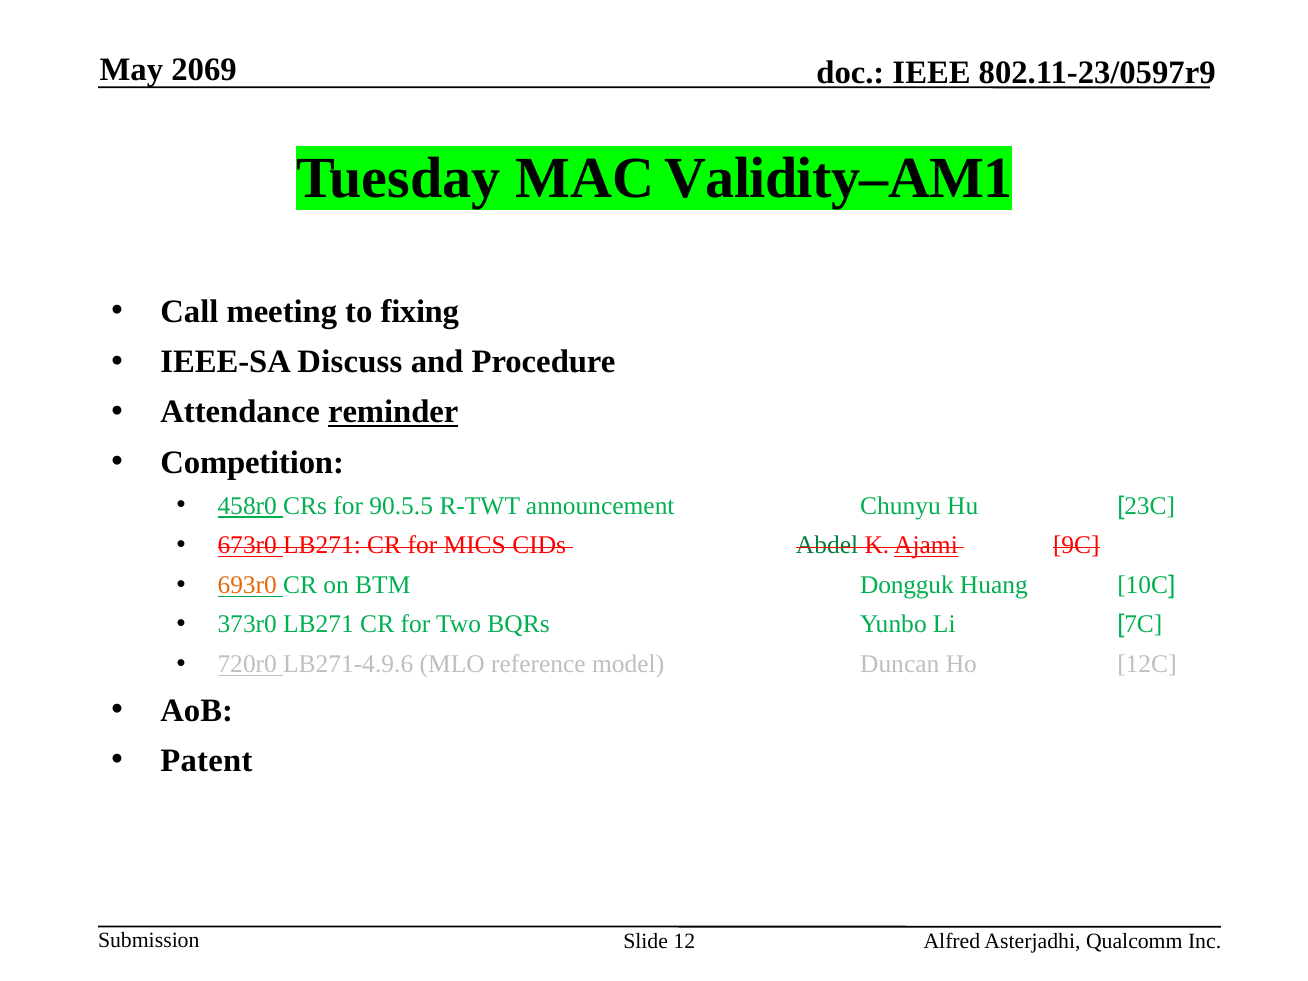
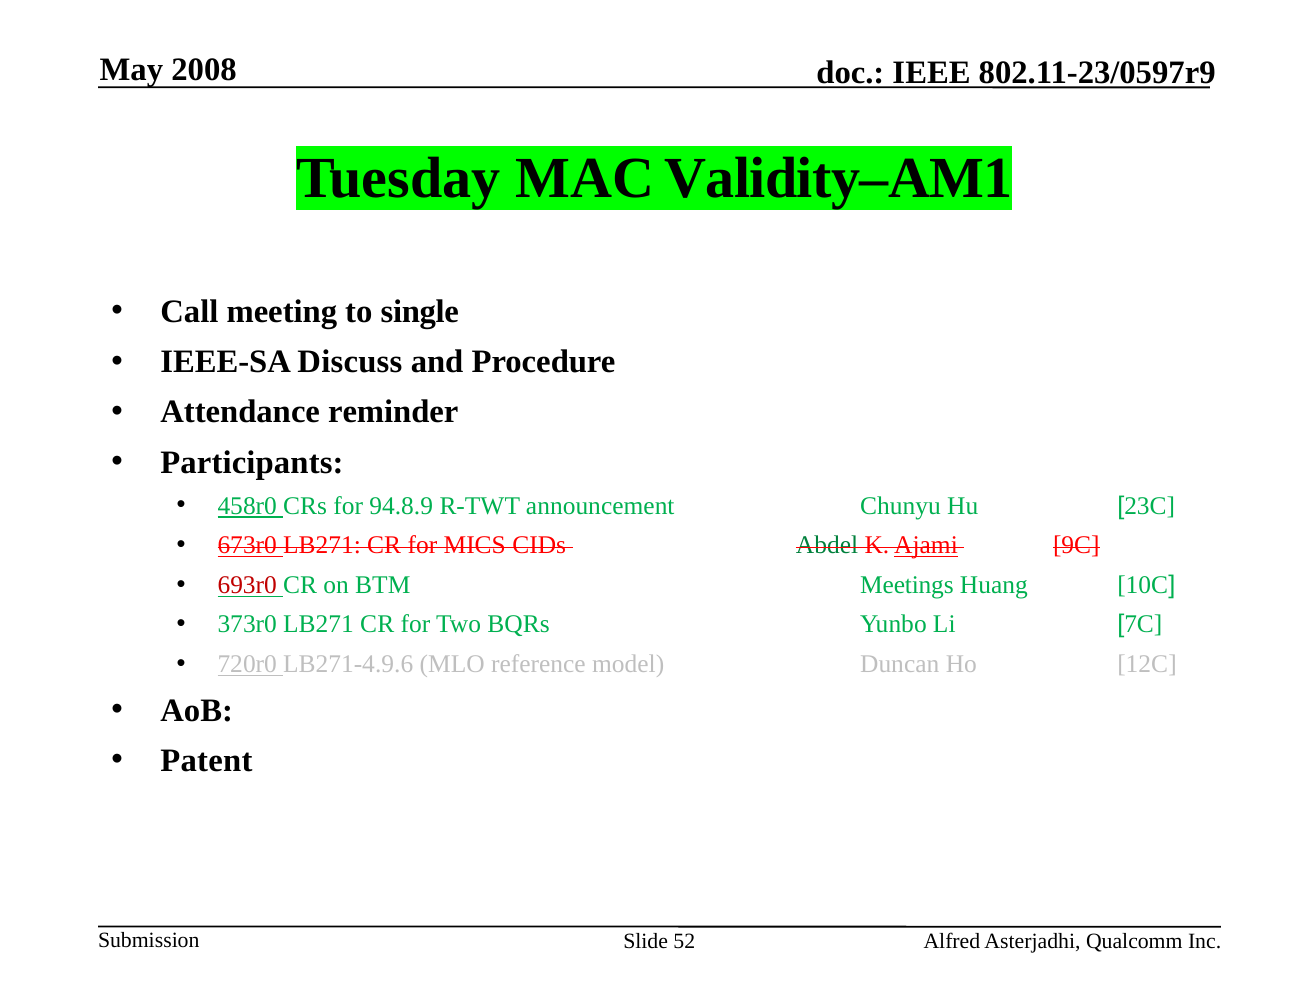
2069: 2069 -> 2008
fixing: fixing -> single
reminder underline: present -> none
Competition: Competition -> Participants
90.5.5: 90.5.5 -> 94.8.9
693r0 colour: orange -> red
Dongguk: Dongguk -> Meetings
12: 12 -> 52
